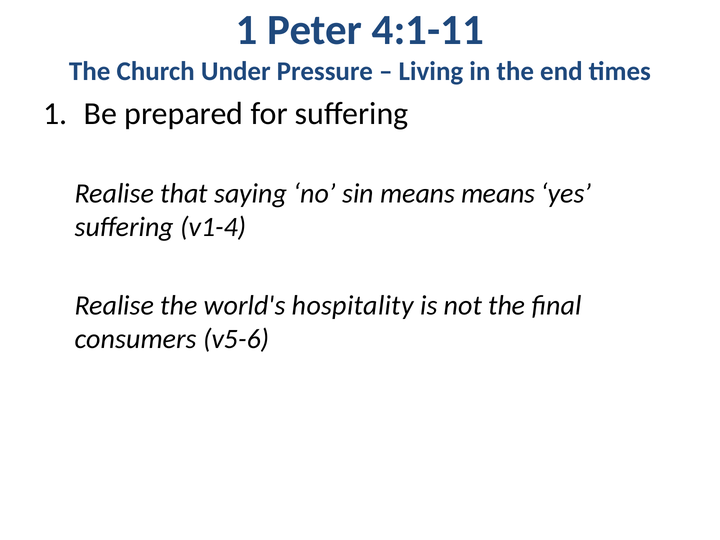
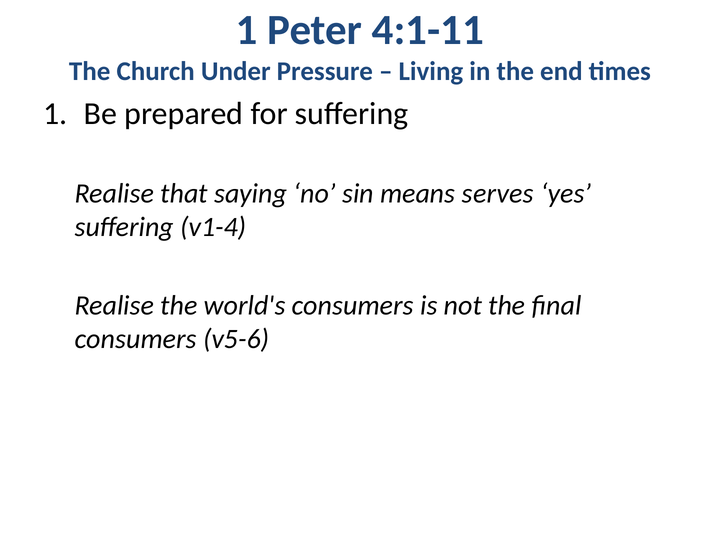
means means: means -> serves
world's hospitality: hospitality -> consumers
